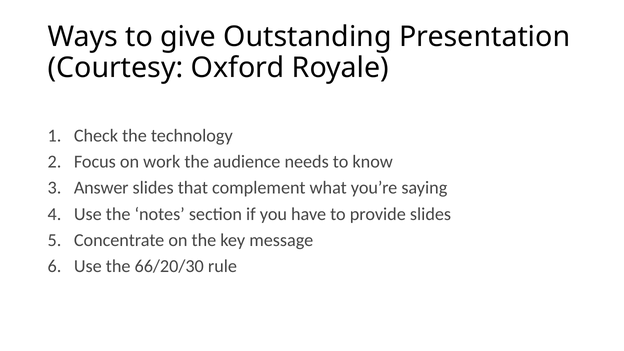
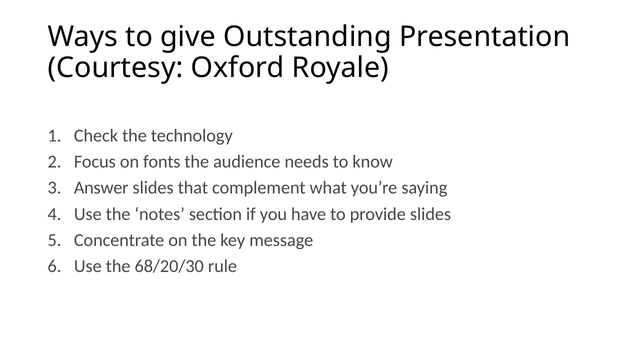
work: work -> fonts
66/20/30: 66/20/30 -> 68/20/30
